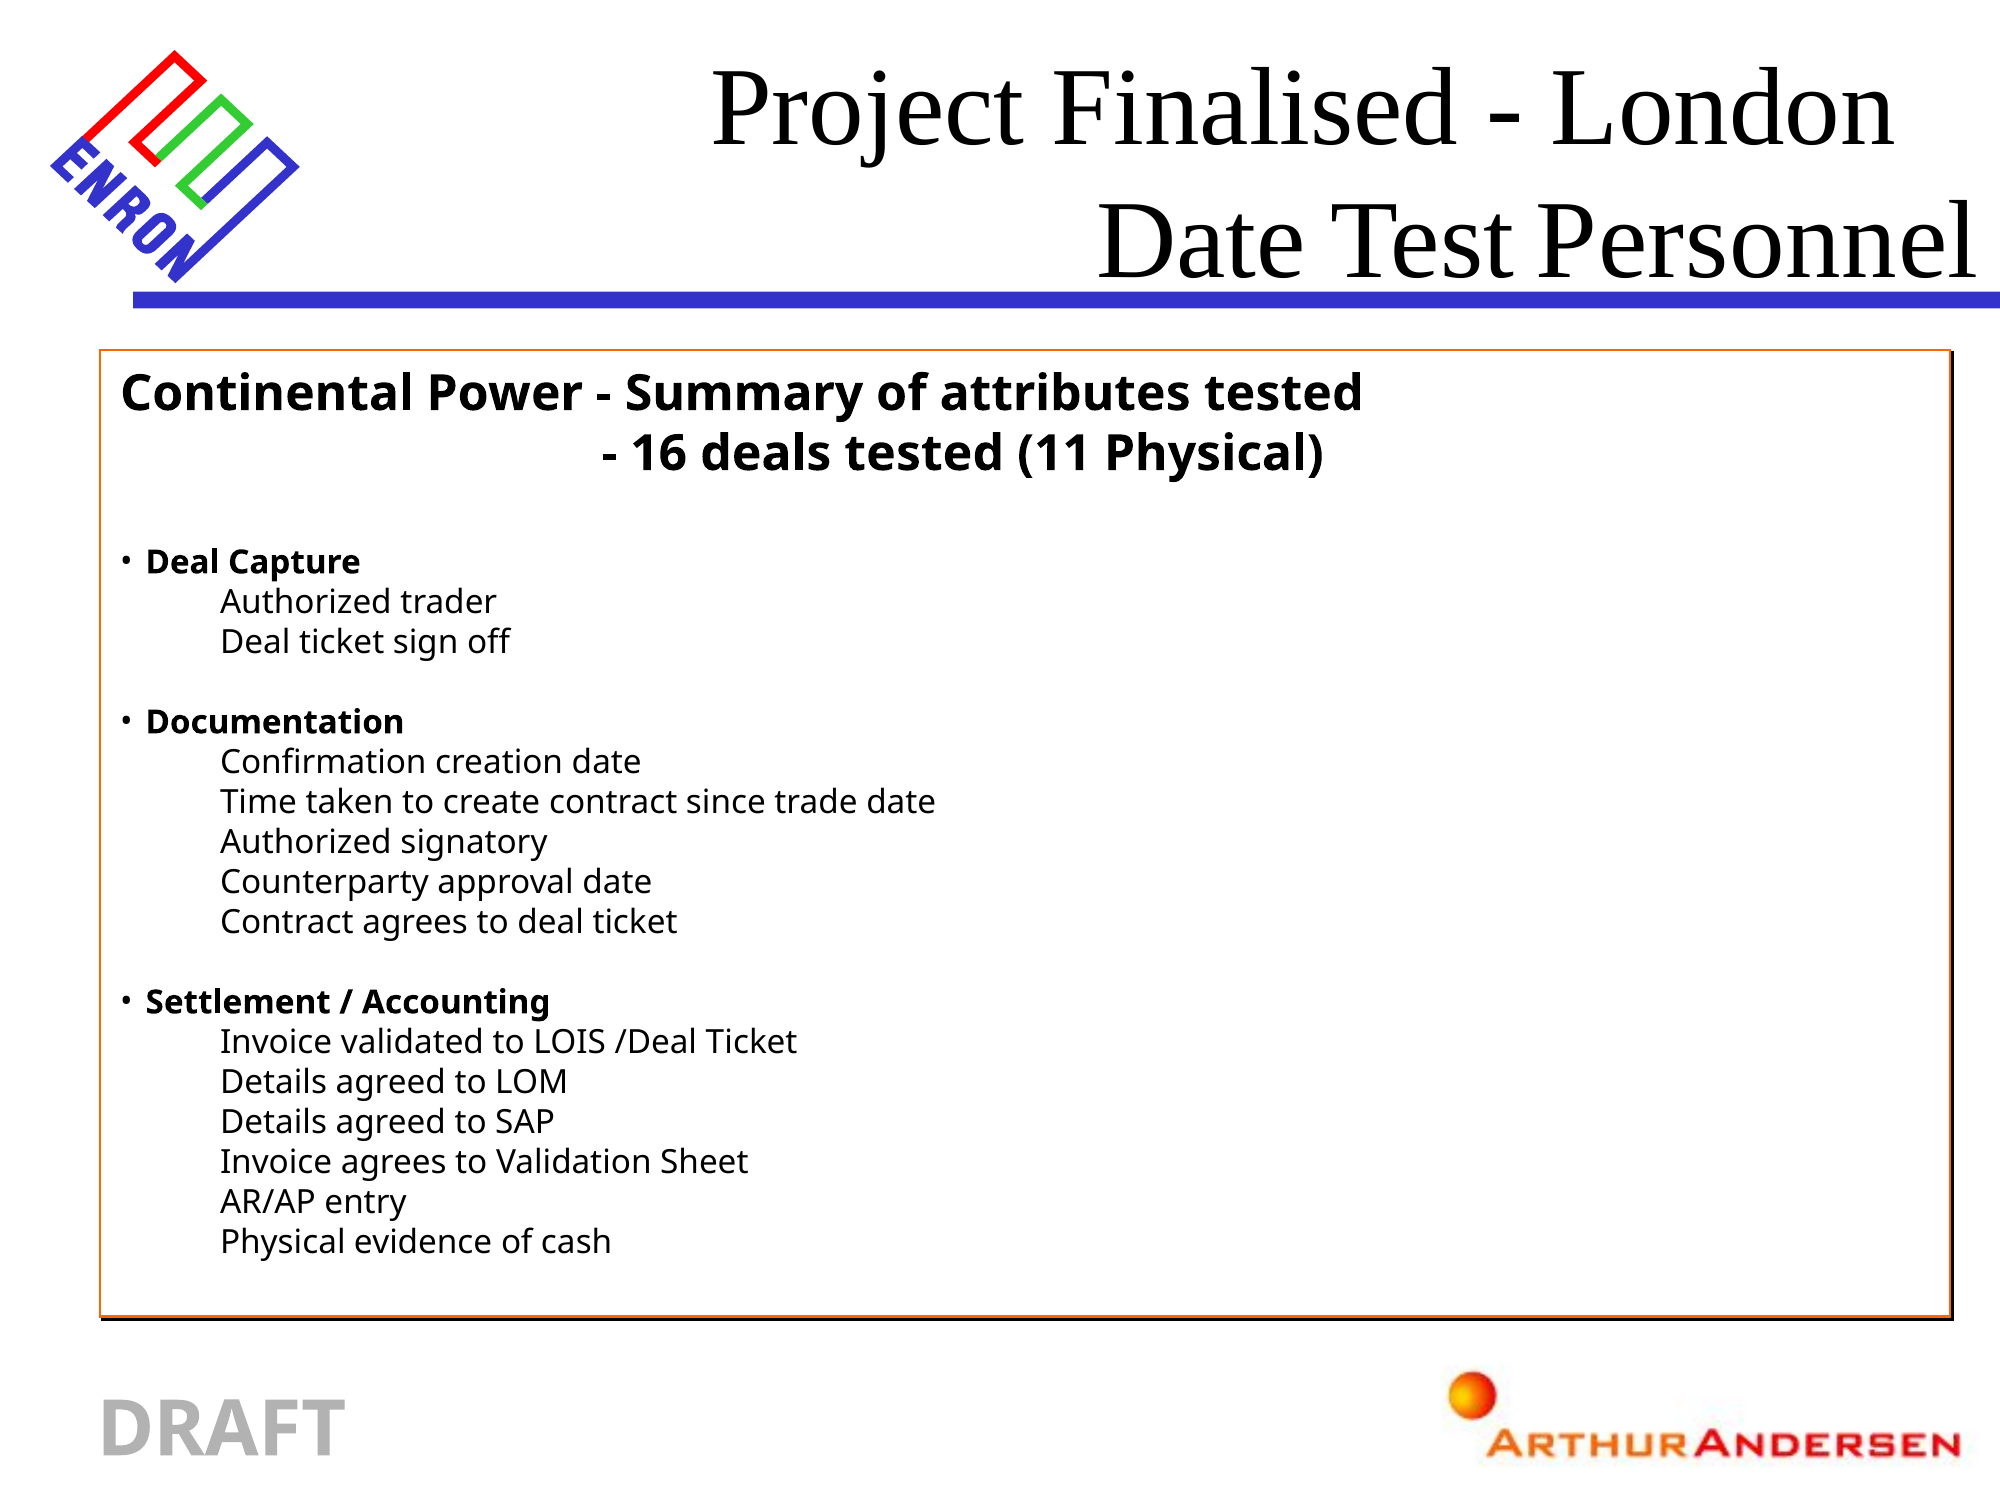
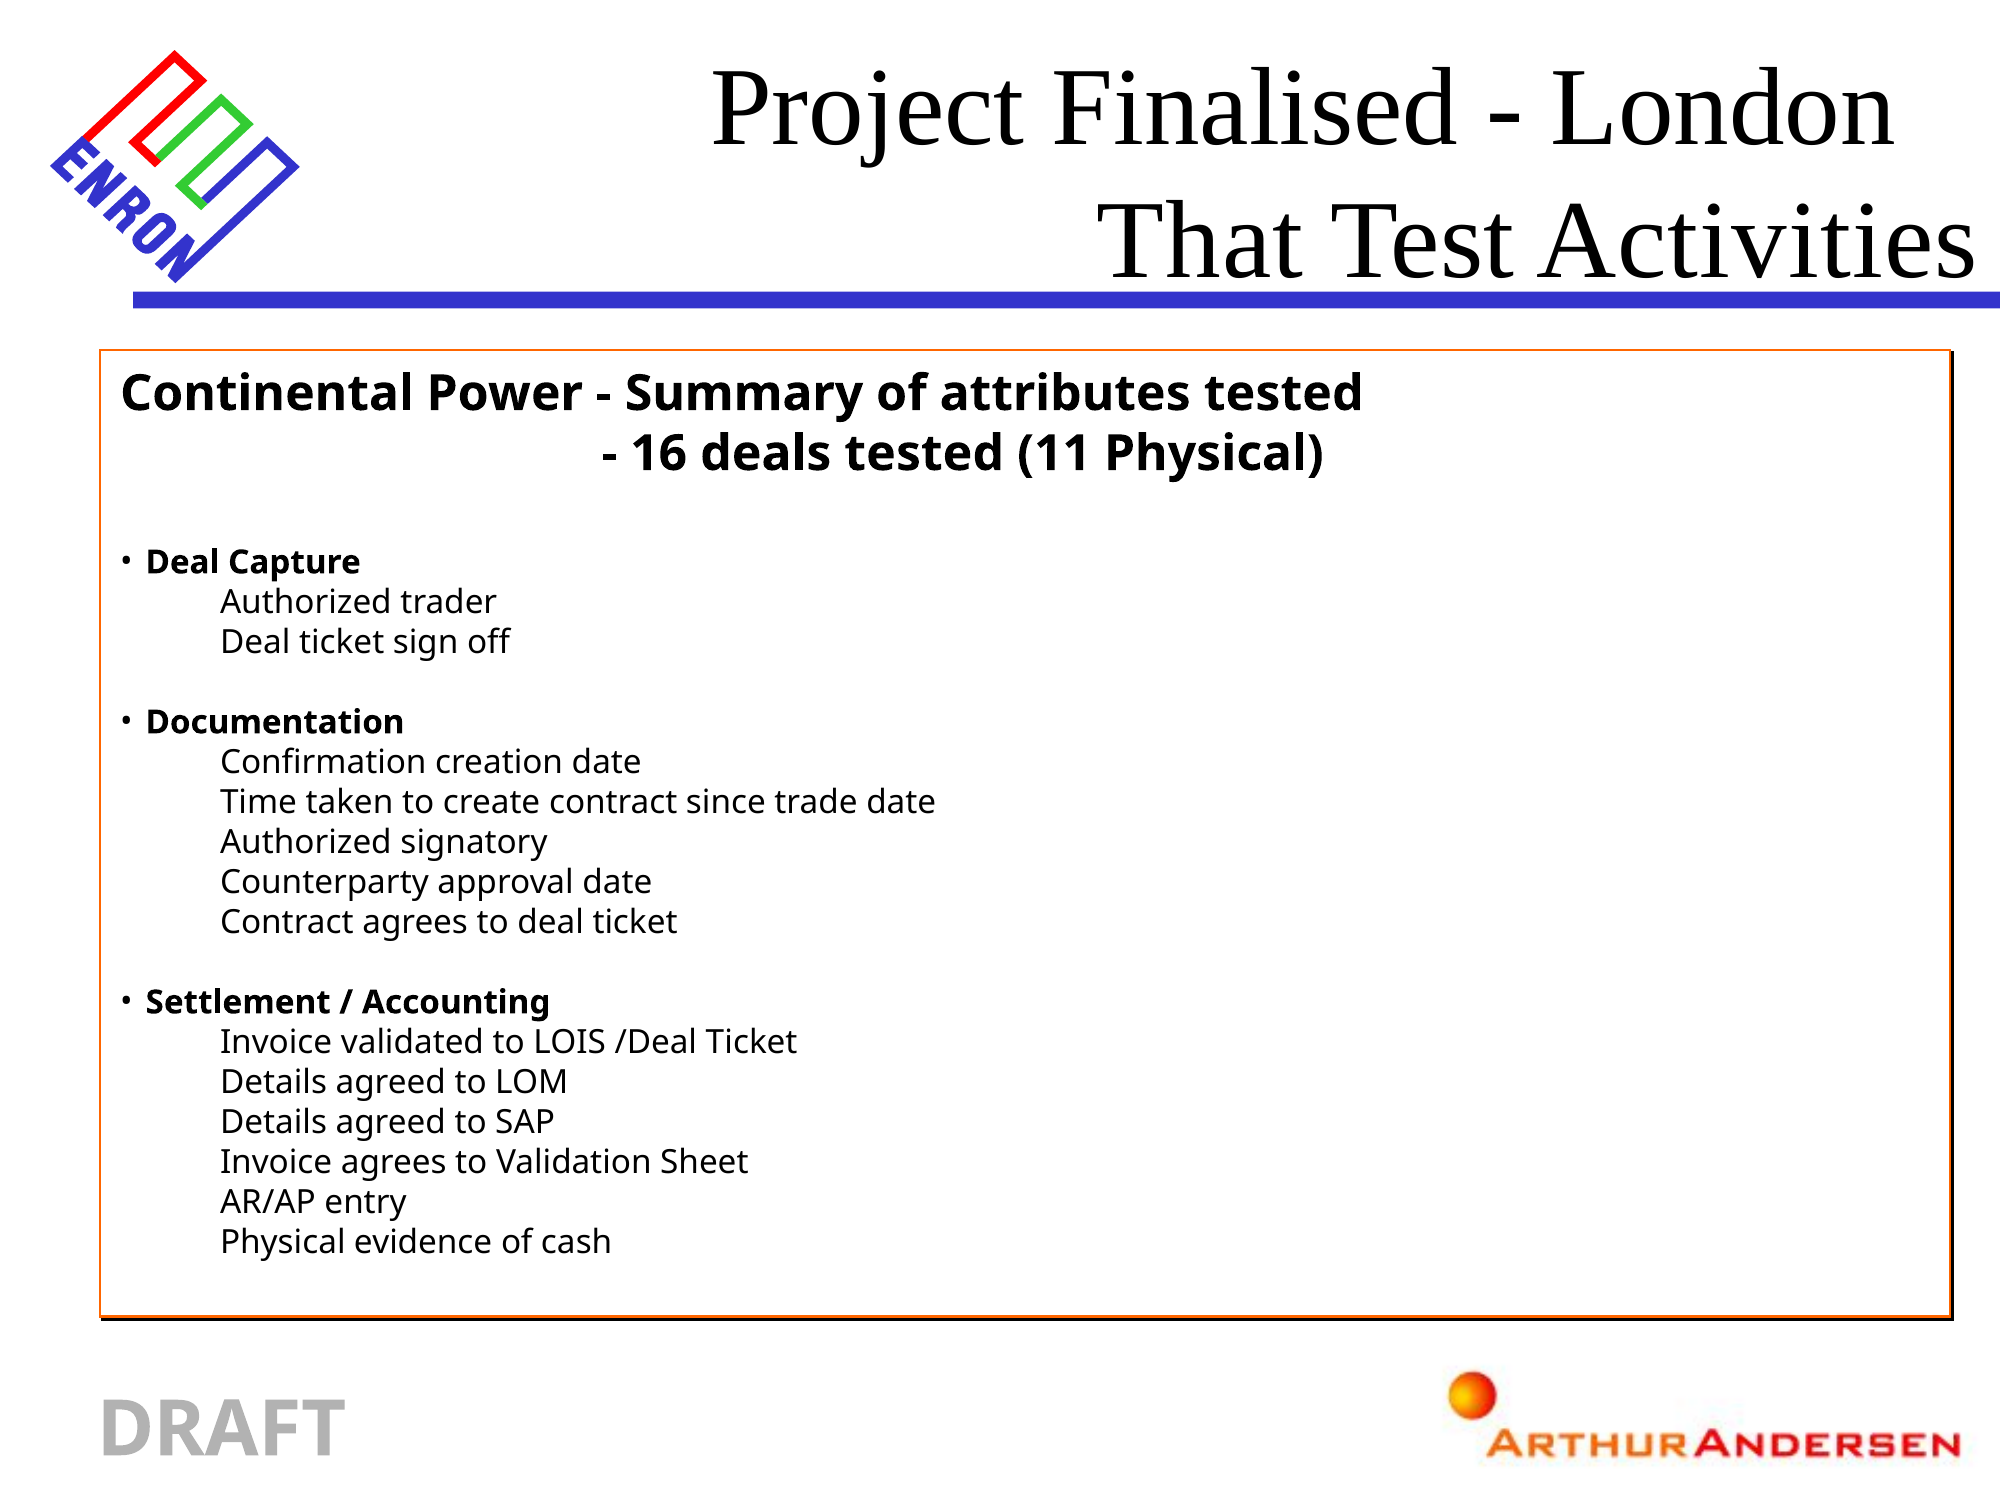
Date at (1201, 241): Date -> That
Personnel: Personnel -> Activities
